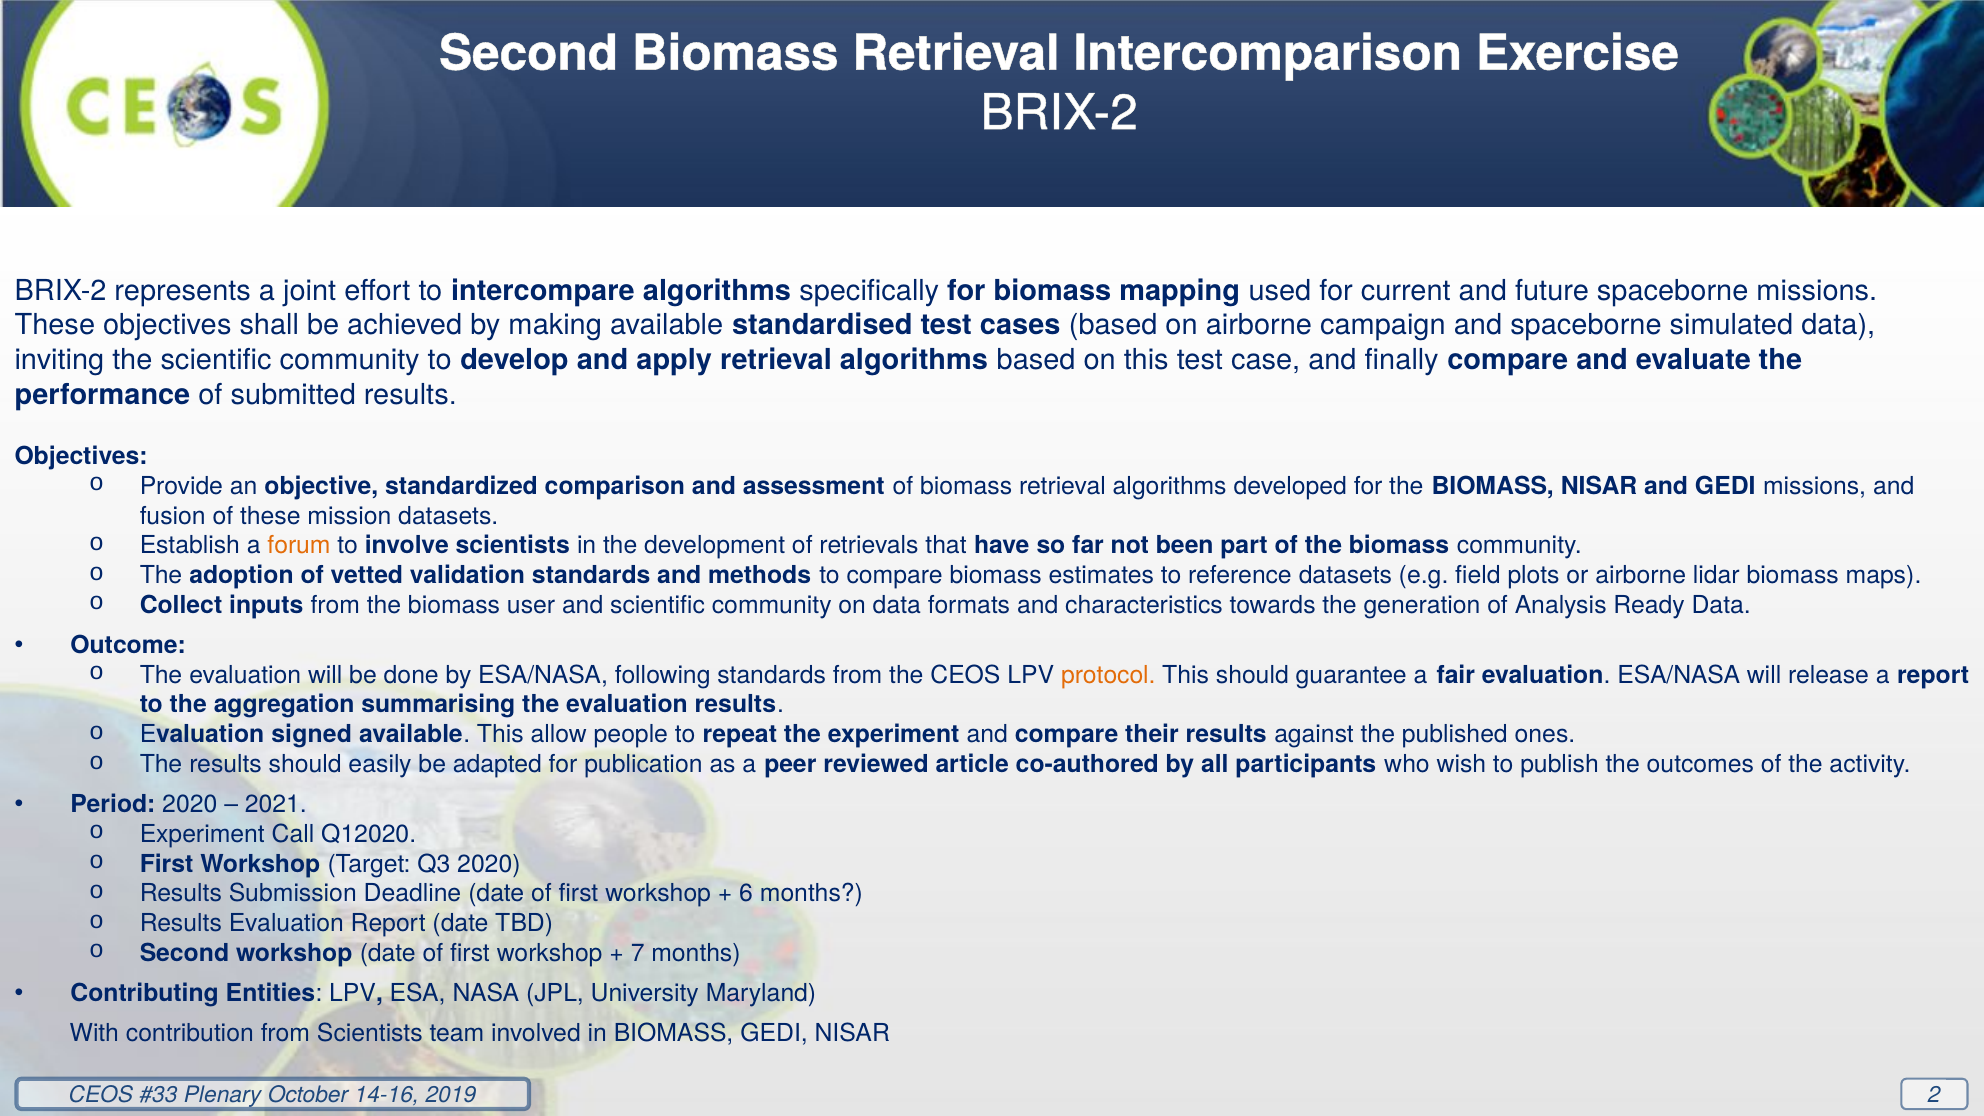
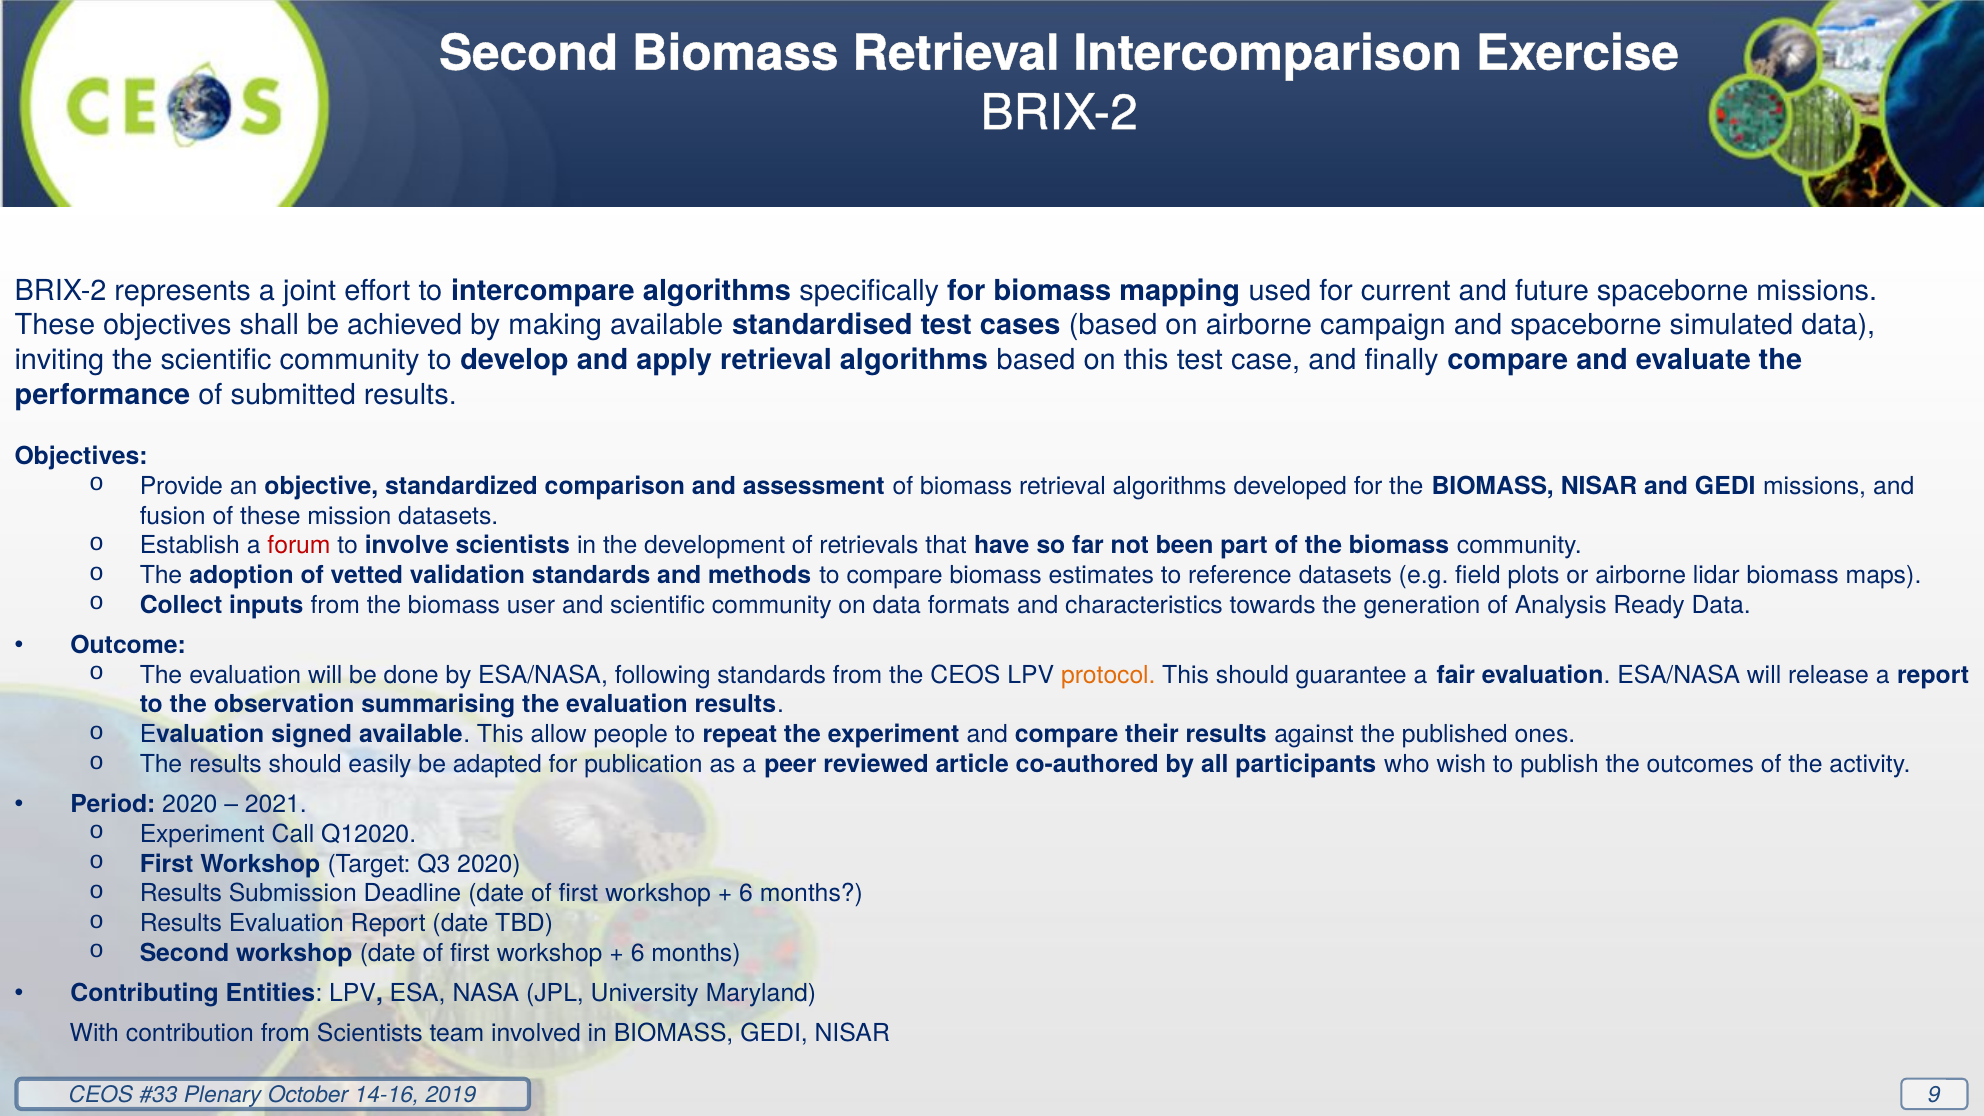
forum colour: orange -> red
aggregation: aggregation -> observation
7 at (638, 953): 7 -> 6
2: 2 -> 9
